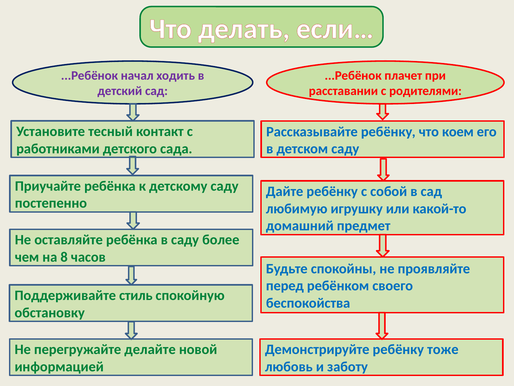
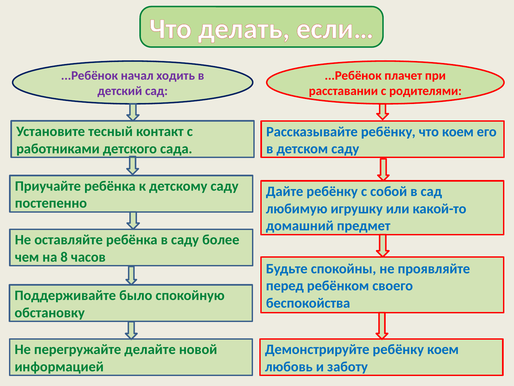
стиль: стиль -> было
ребёнку тоже: тоже -> коем
